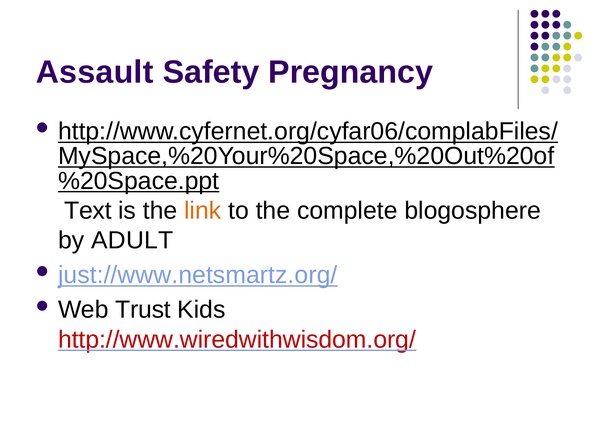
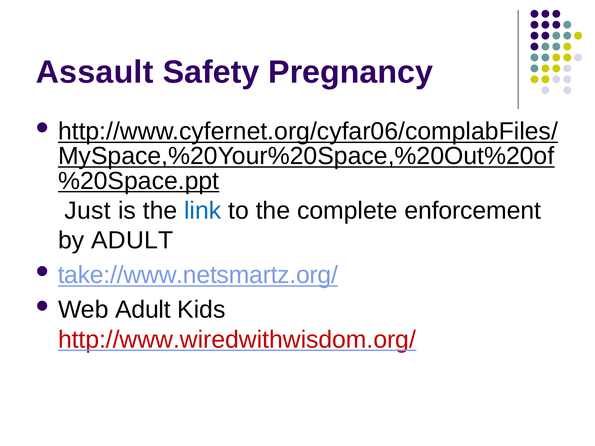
Text: Text -> Just
link colour: orange -> blue
blogosphere: blogosphere -> enforcement
just://www.netsmartz.org/: just://www.netsmartz.org/ -> take://www.netsmartz.org/
Web Trust: Trust -> Adult
